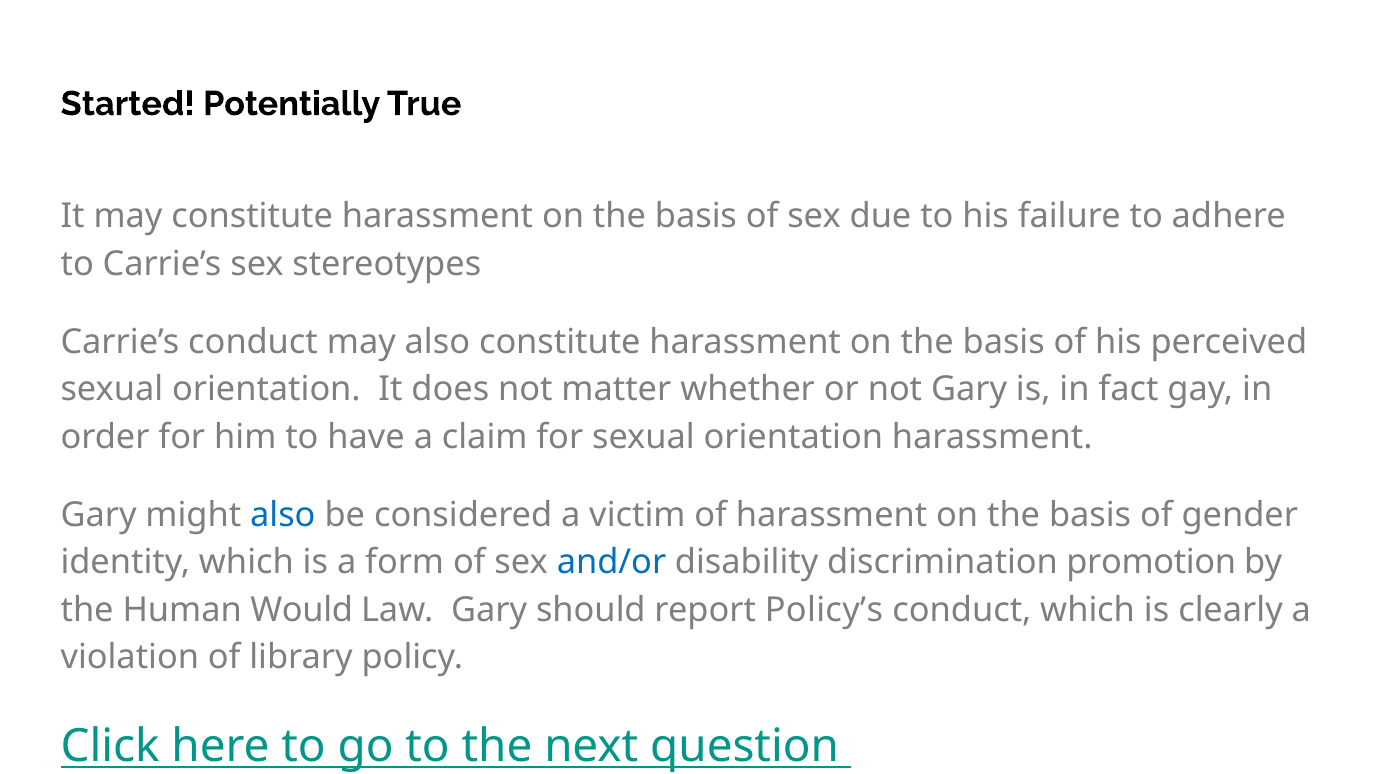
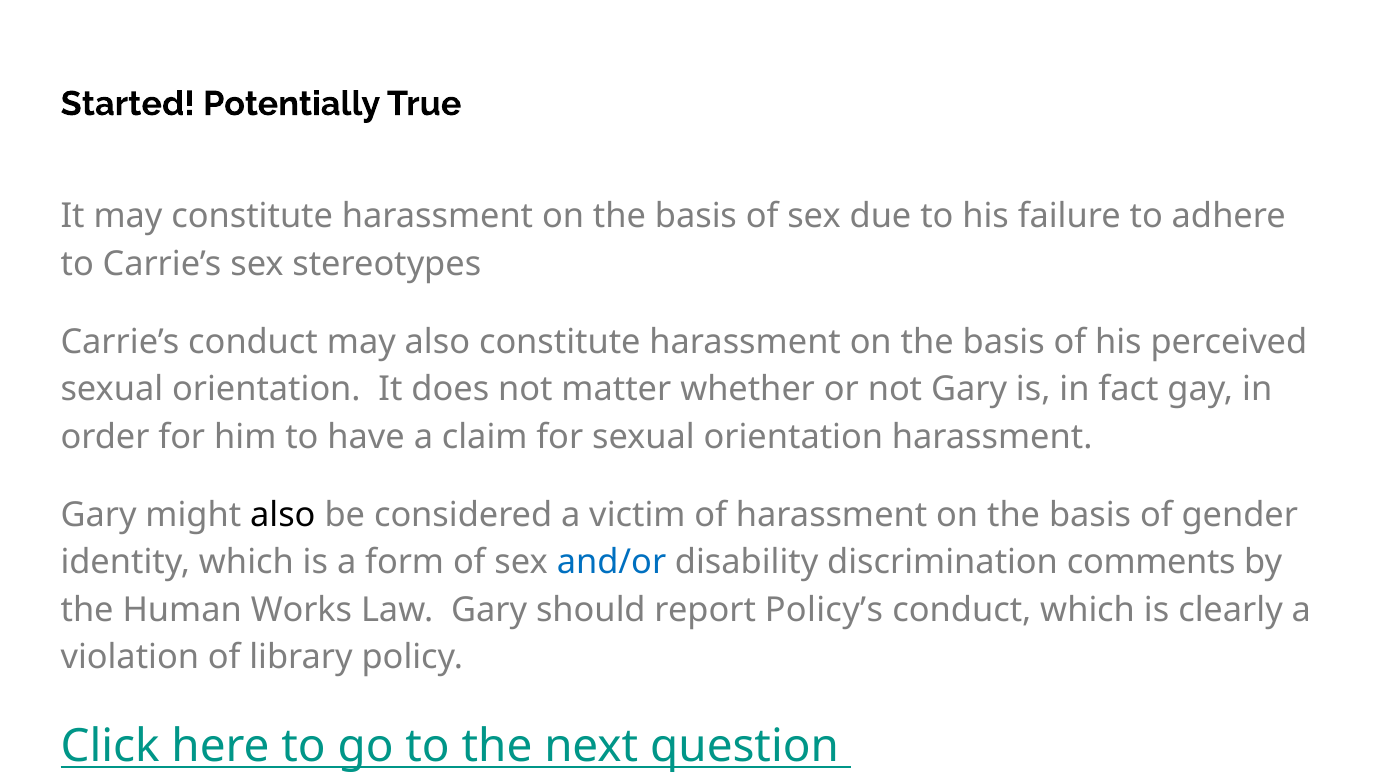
also at (283, 514) colour: blue -> black
promotion: promotion -> comments
Would: Would -> Works
